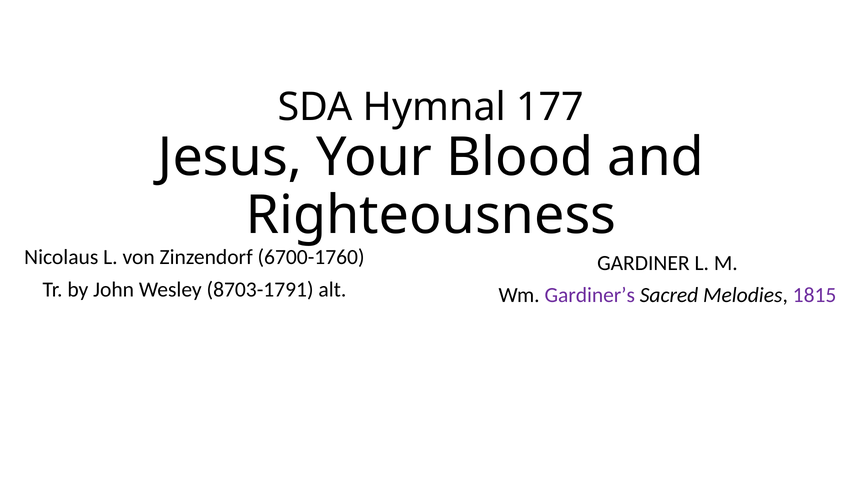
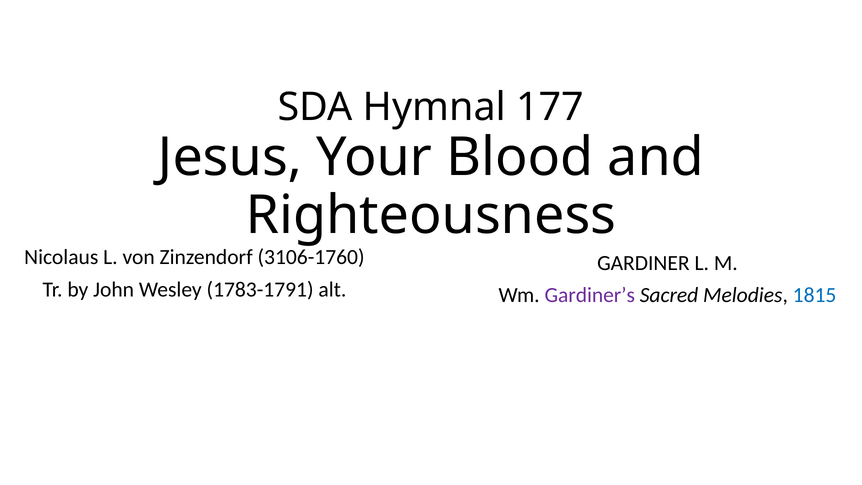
6700-1760: 6700-1760 -> 3106-1760
8703-1791: 8703-1791 -> 1783-1791
1815 colour: purple -> blue
